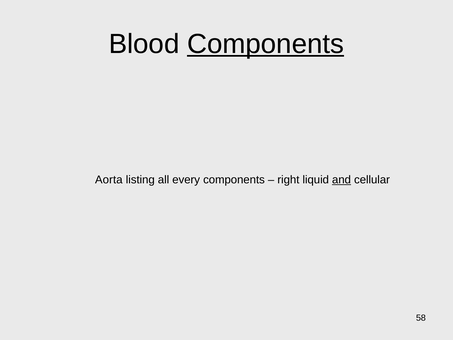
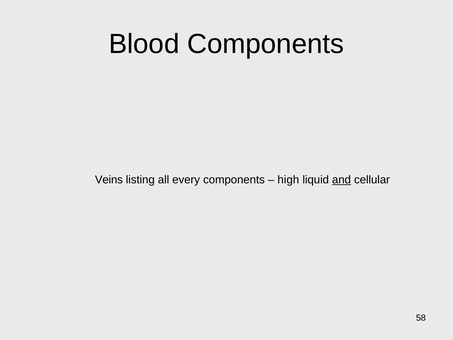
Components at (266, 44) underline: present -> none
Aorta: Aorta -> Veins
right: right -> high
